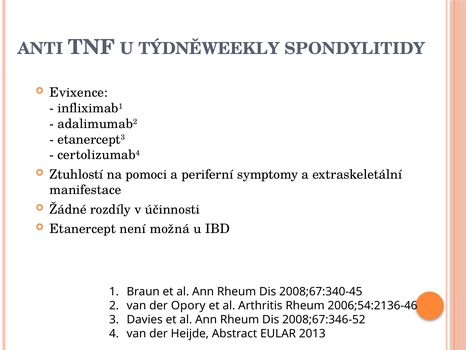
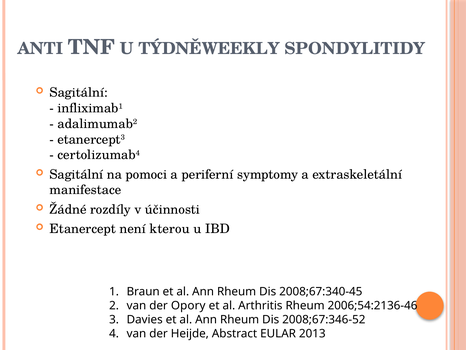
Evixence at (79, 93): Evixence -> Sagitální
Ztuhlostí at (76, 174): Ztuhlostí -> Sagitální
možná: možná -> kterou
